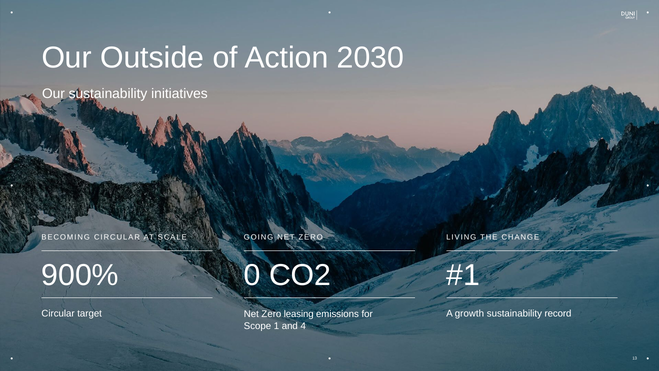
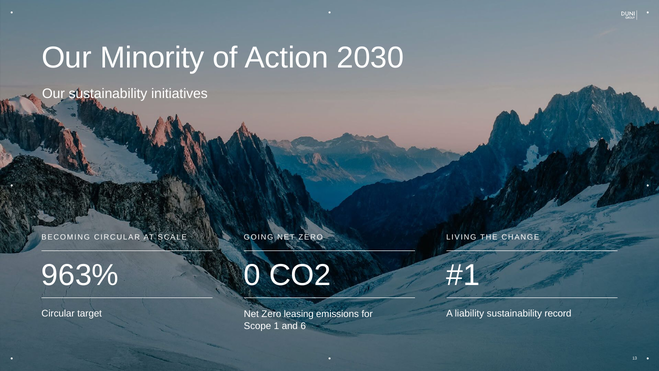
Outside: Outside -> Minority
900%: 900% -> 963%
growth: growth -> liability
4: 4 -> 6
